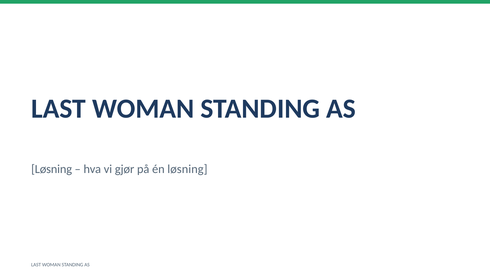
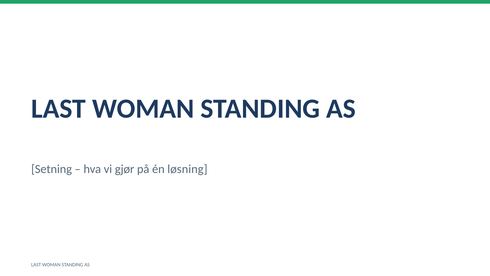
Løsning at (52, 169): Løsning -> Setning
